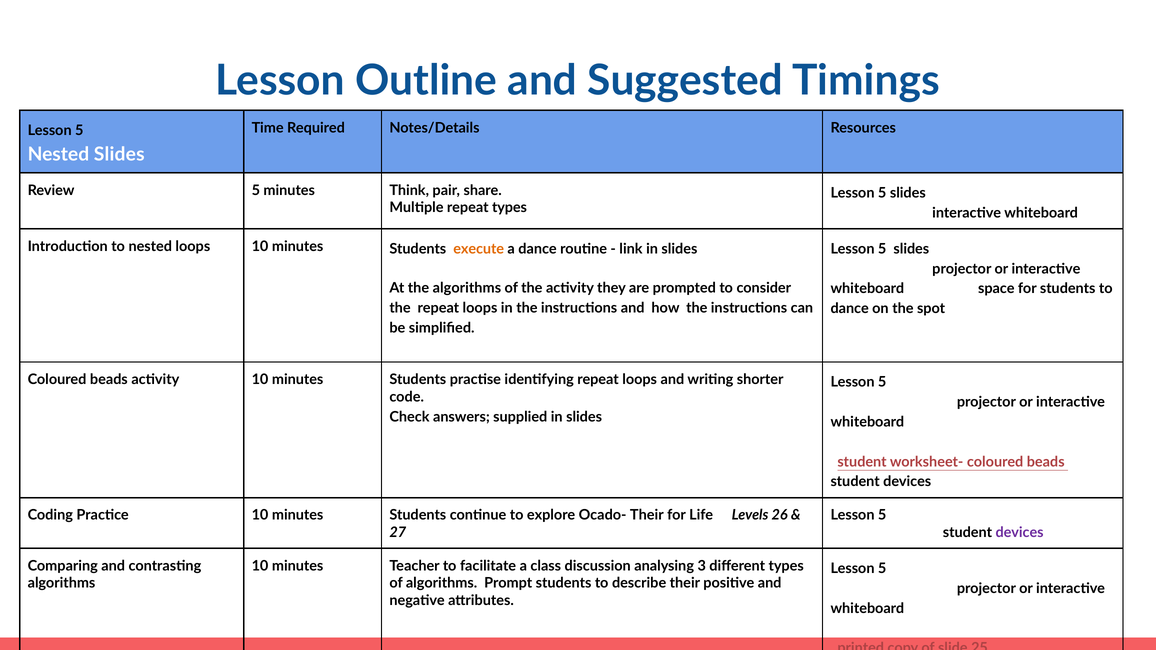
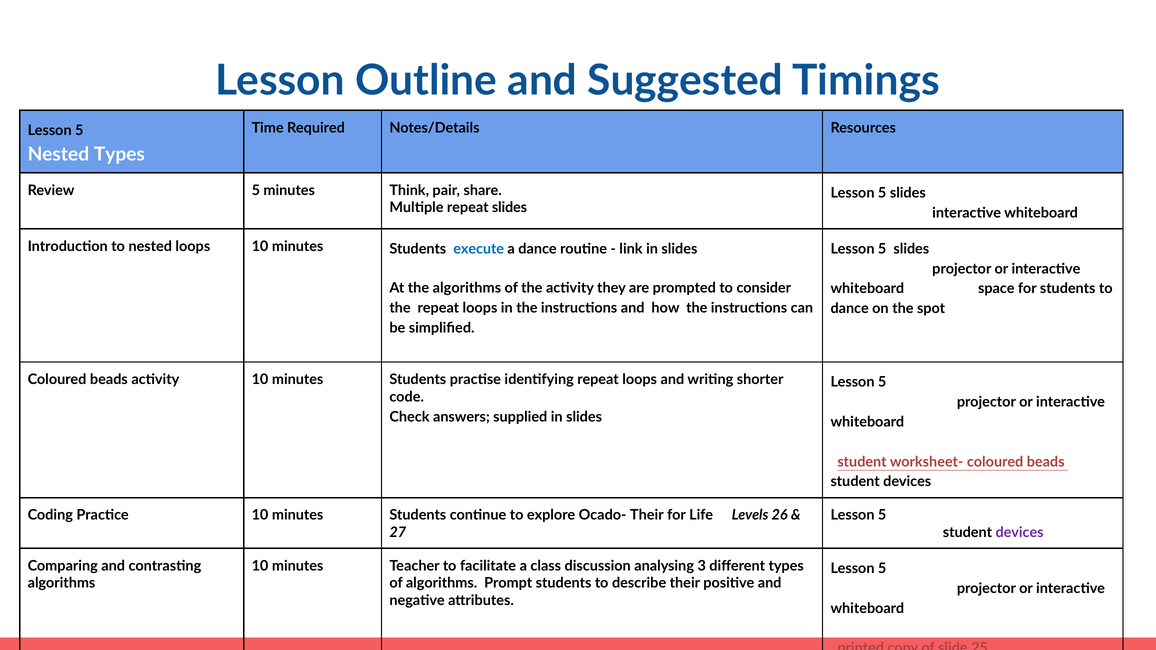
Nested Slides: Slides -> Types
repeat types: types -> slides
execute colour: orange -> blue
